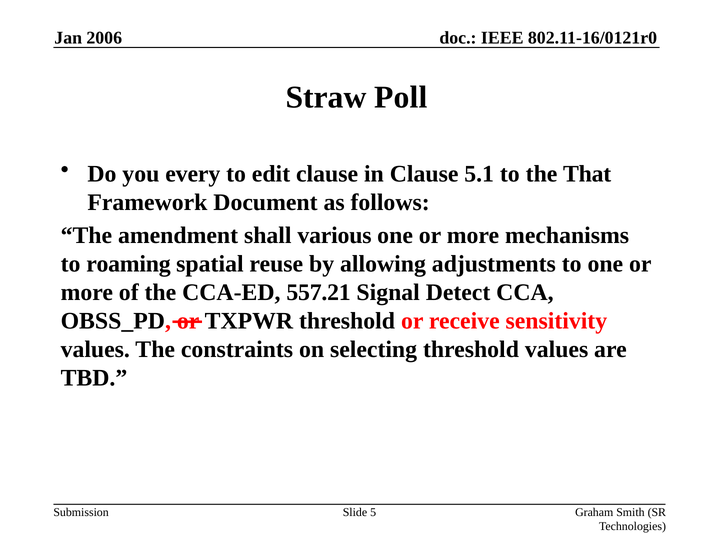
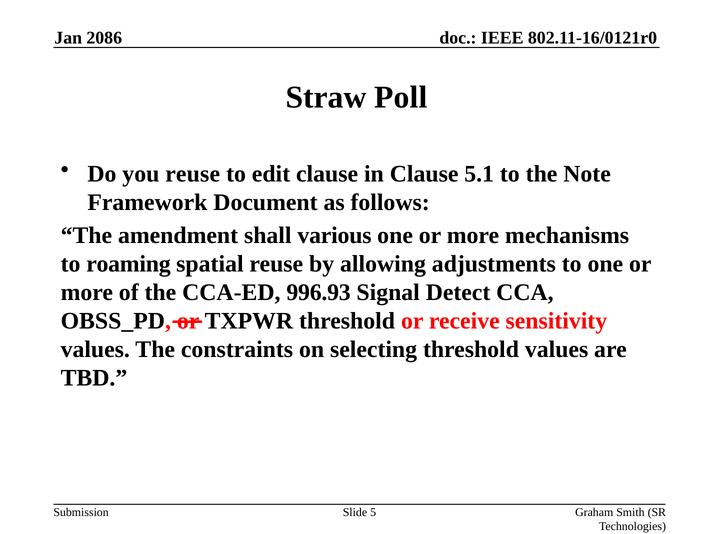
2006: 2006 -> 2086
you every: every -> reuse
That: That -> Note
557.21: 557.21 -> 996.93
